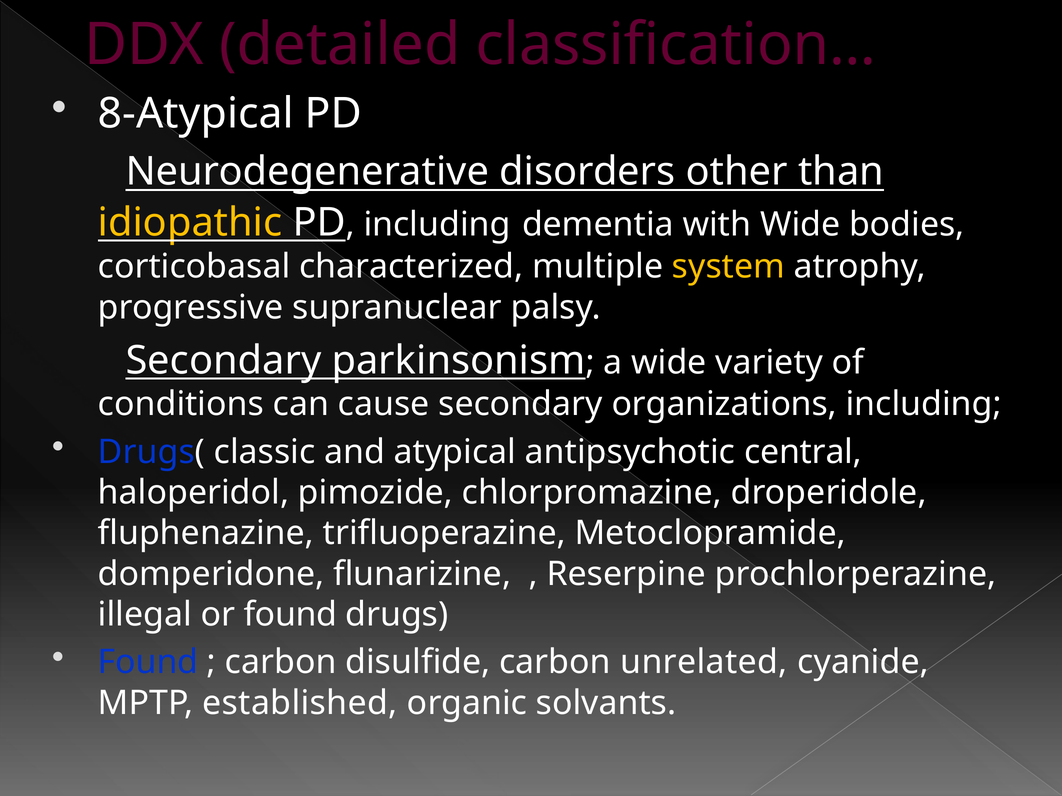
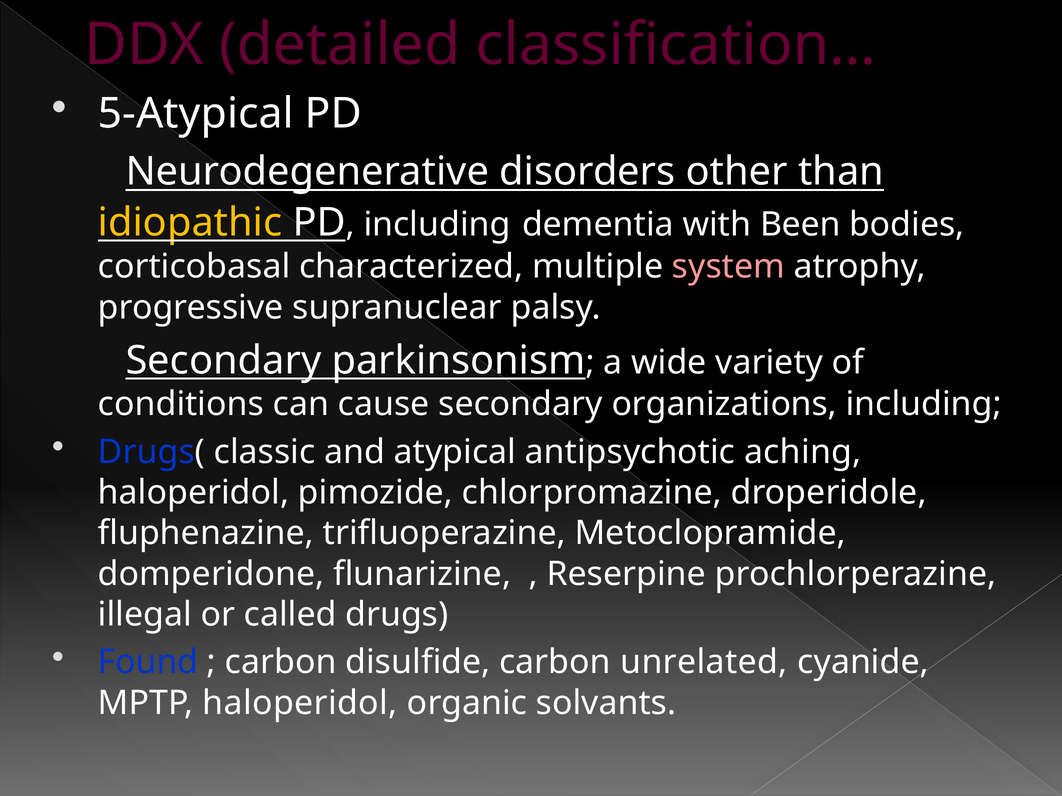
8-Atypical: 8-Atypical -> 5-Atypical
with Wide: Wide -> Been
system colour: yellow -> pink
central: central -> aching
or found: found -> called
MPTP established: established -> haloperidol
